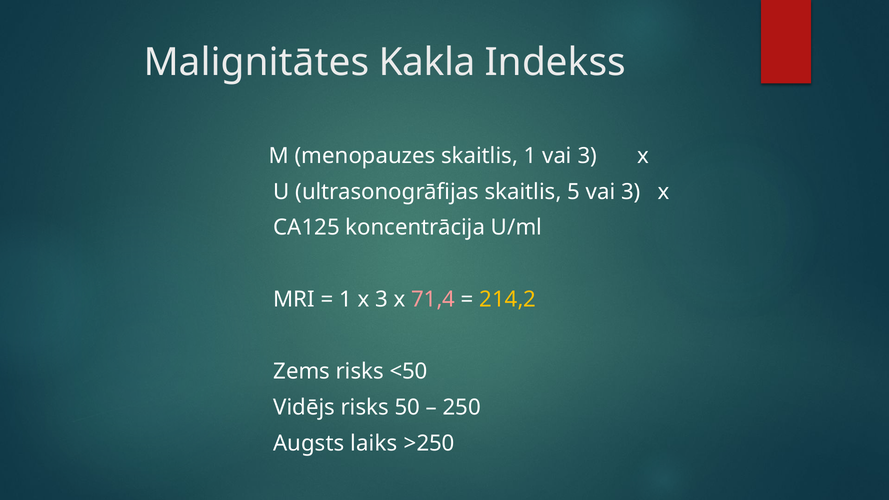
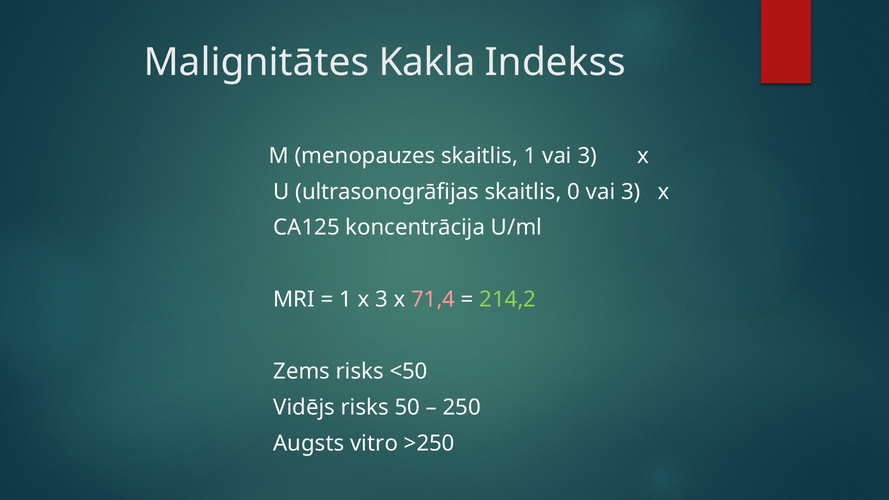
5: 5 -> 0
214,2 colour: yellow -> light green
laiks: laiks -> vitro
